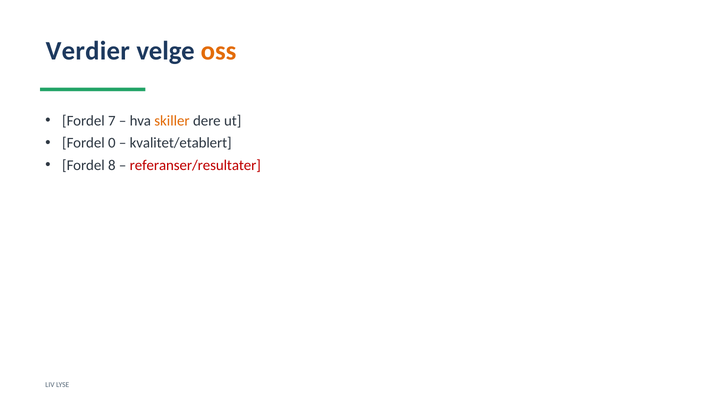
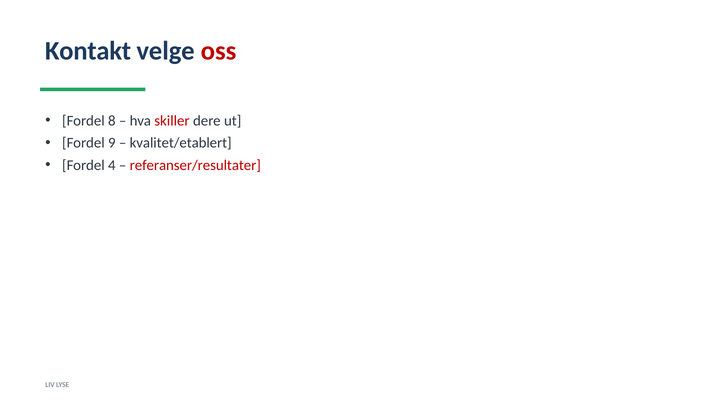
Verdier: Verdier -> Kontakt
oss colour: orange -> red
7: 7 -> 8
skiller colour: orange -> red
0: 0 -> 9
8: 8 -> 4
